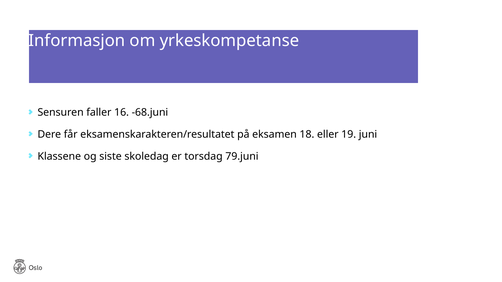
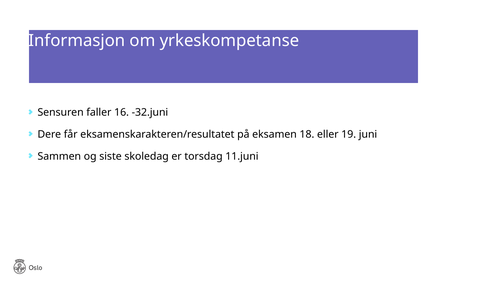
-68.juni: -68.juni -> -32.juni
Klassene: Klassene -> Sammen
79.juni: 79.juni -> 11.juni
